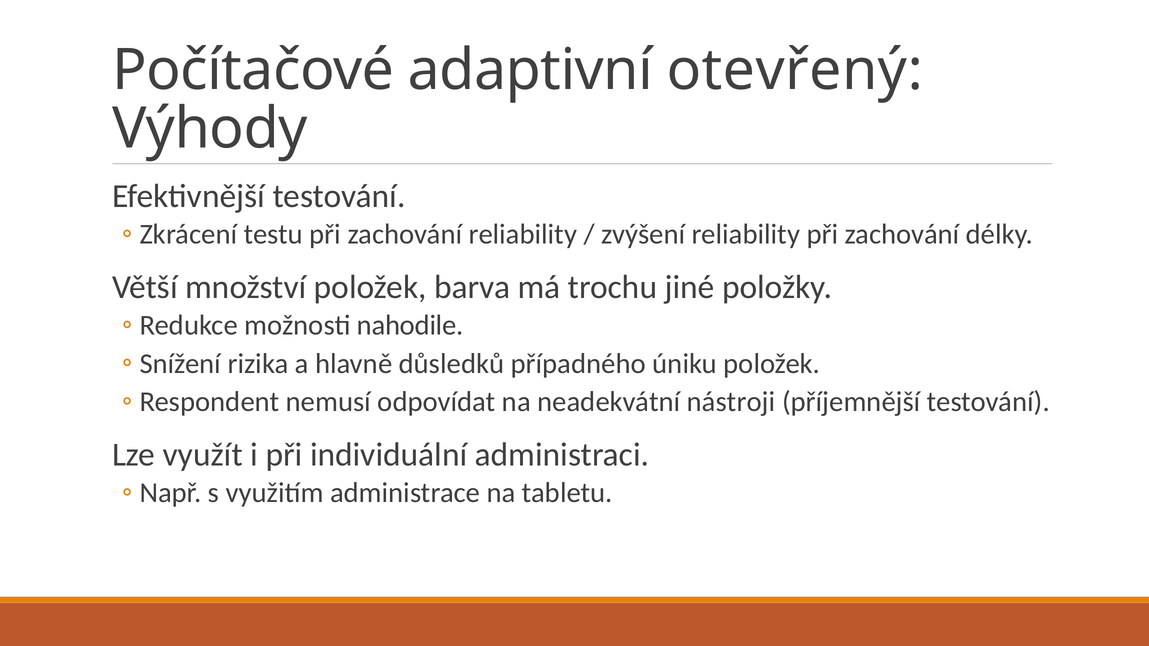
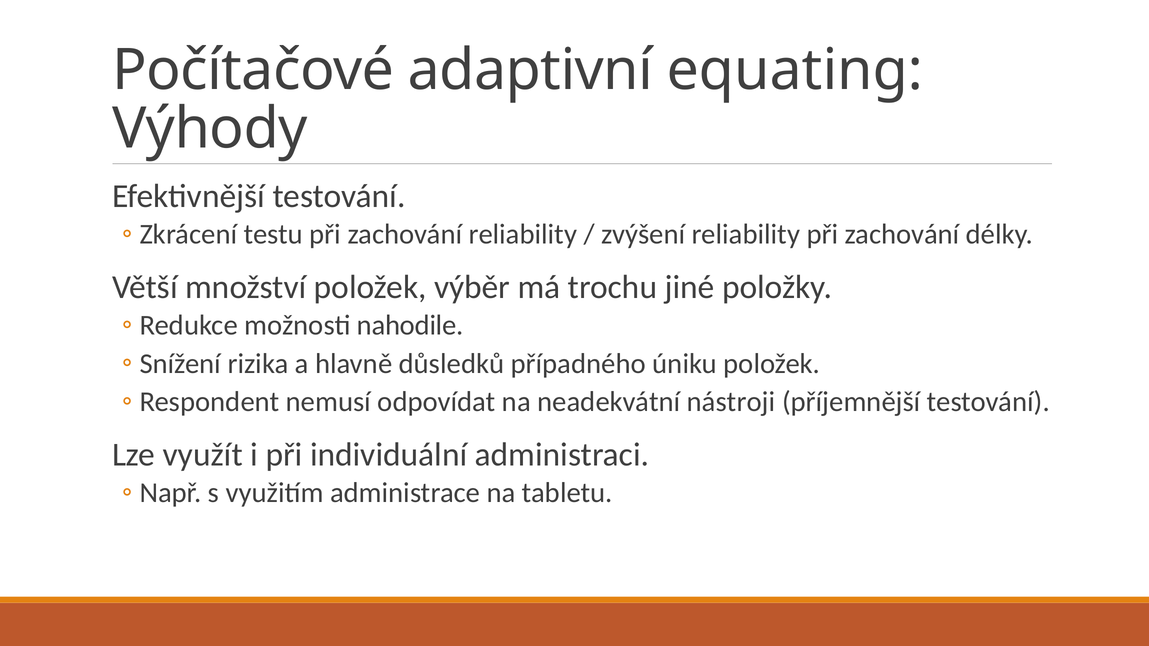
otevřený: otevřený -> equating
barva: barva -> výběr
